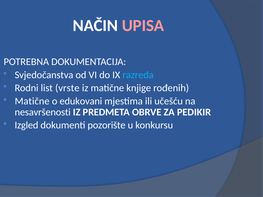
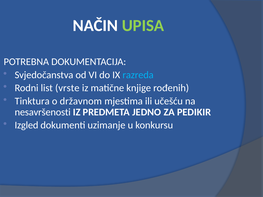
UPISA colour: pink -> light green
Matične at (32, 101): Matične -> Tinktura
edukovani: edukovani -> državnom
OBRVE: OBRVE -> JEDNO
pozorište: pozorište -> uzimanje
